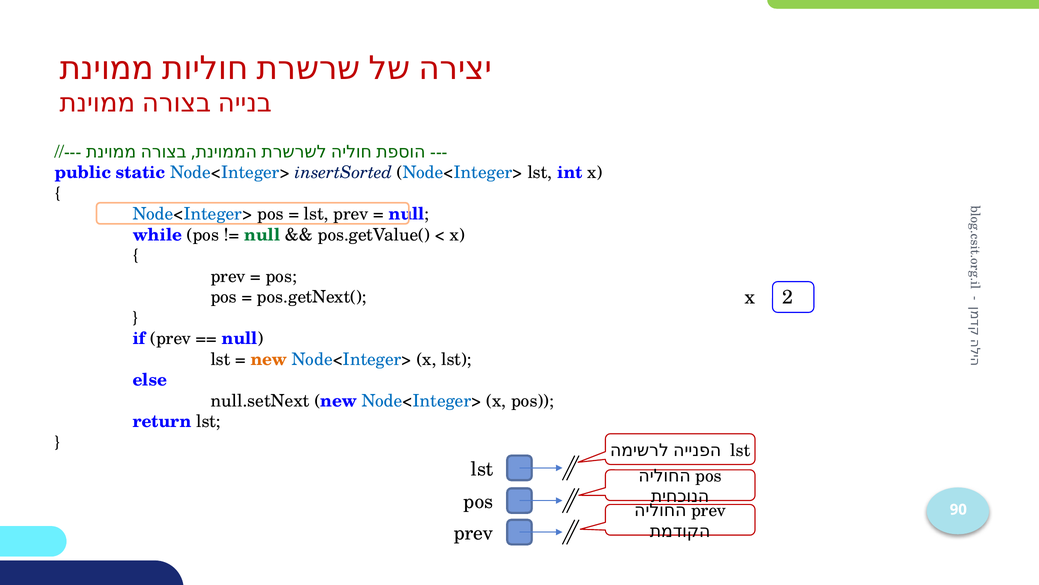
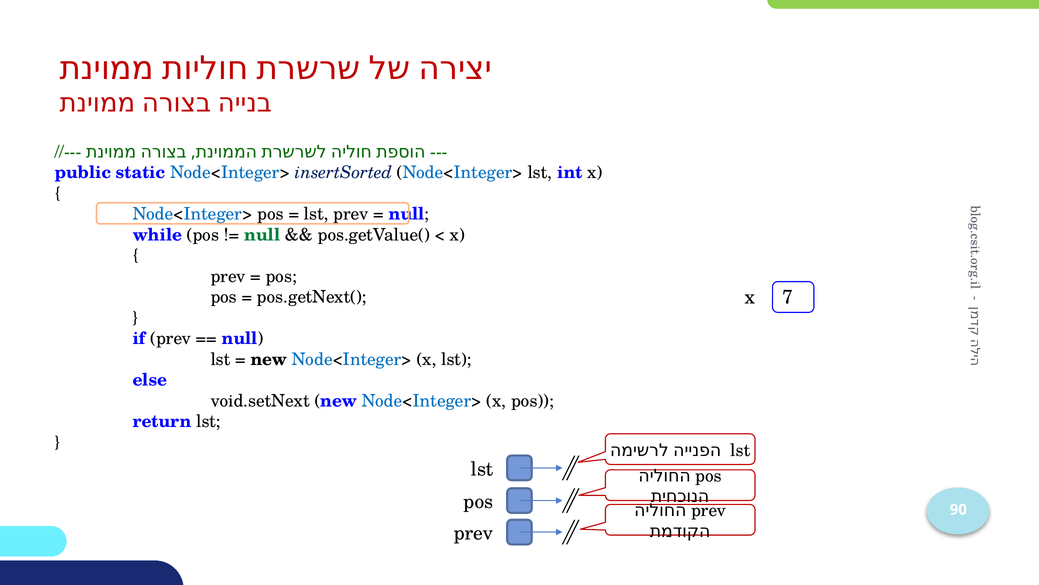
2: 2 -> 7
new at (269, 359) colour: orange -> black
null.setNext: null.setNext -> void.setNext
